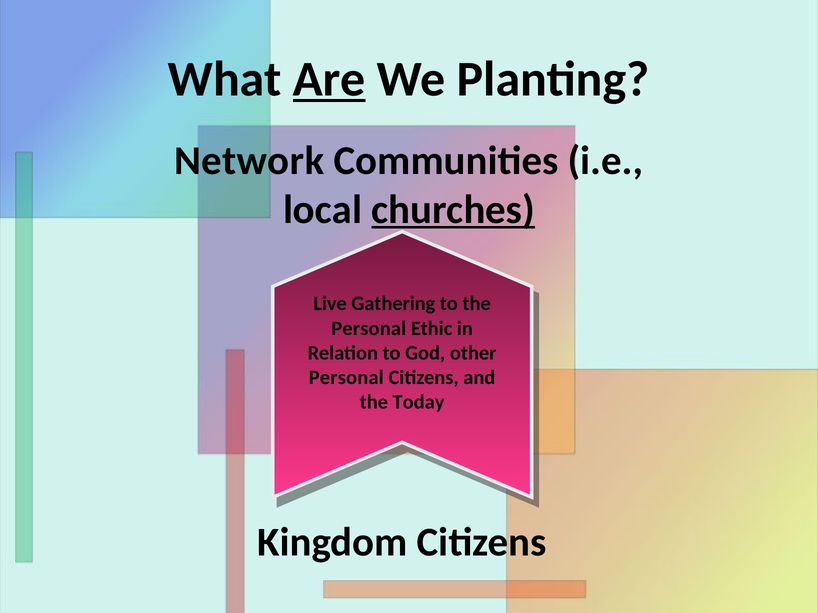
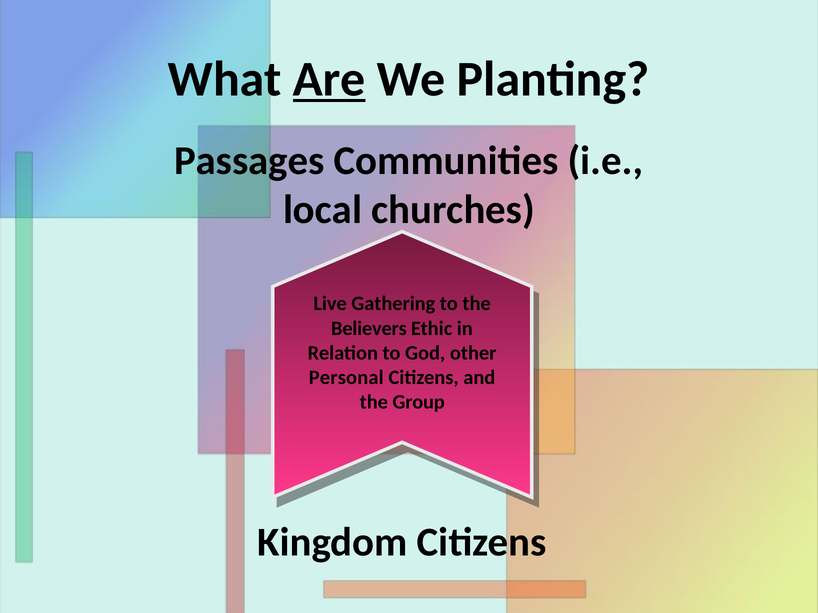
Network: Network -> Passages
churches underline: present -> none
Personal at (369, 329): Personal -> Believers
Today: Today -> Group
